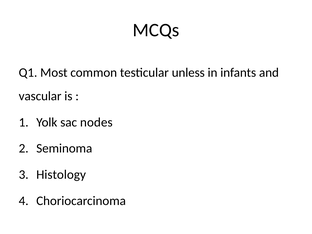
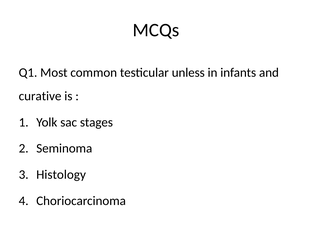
vascular: vascular -> curative
nodes: nodes -> stages
